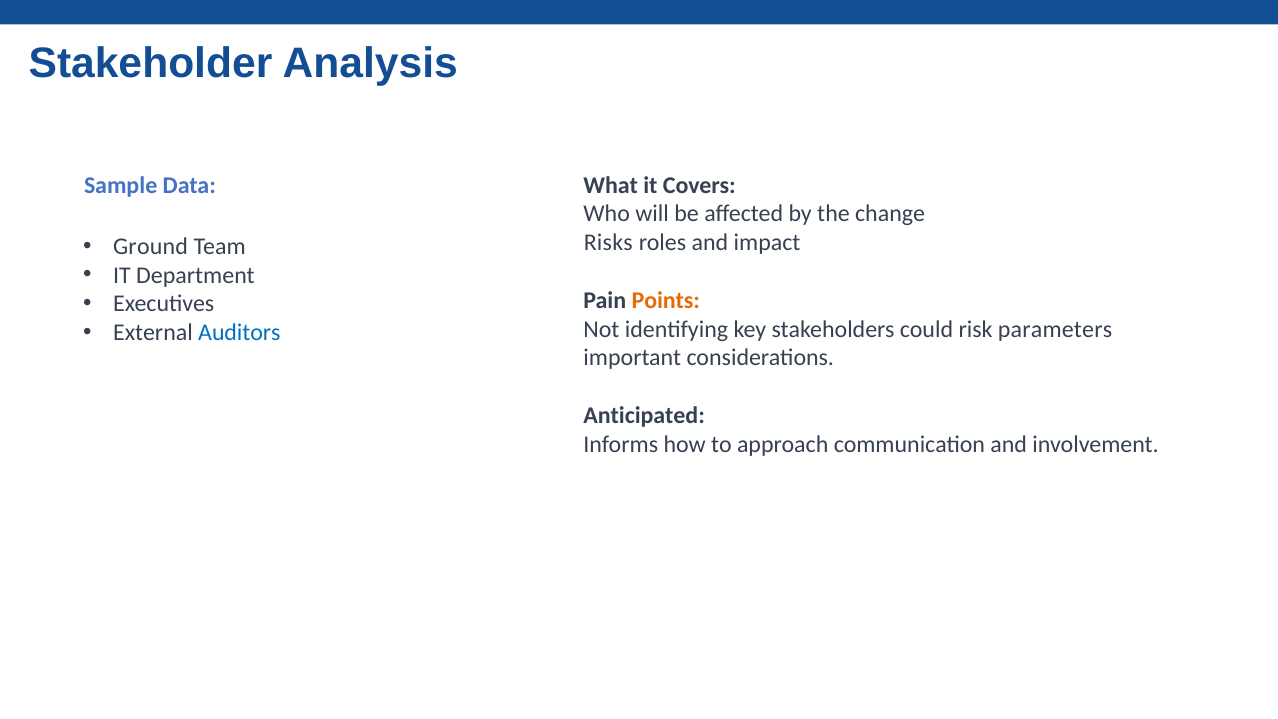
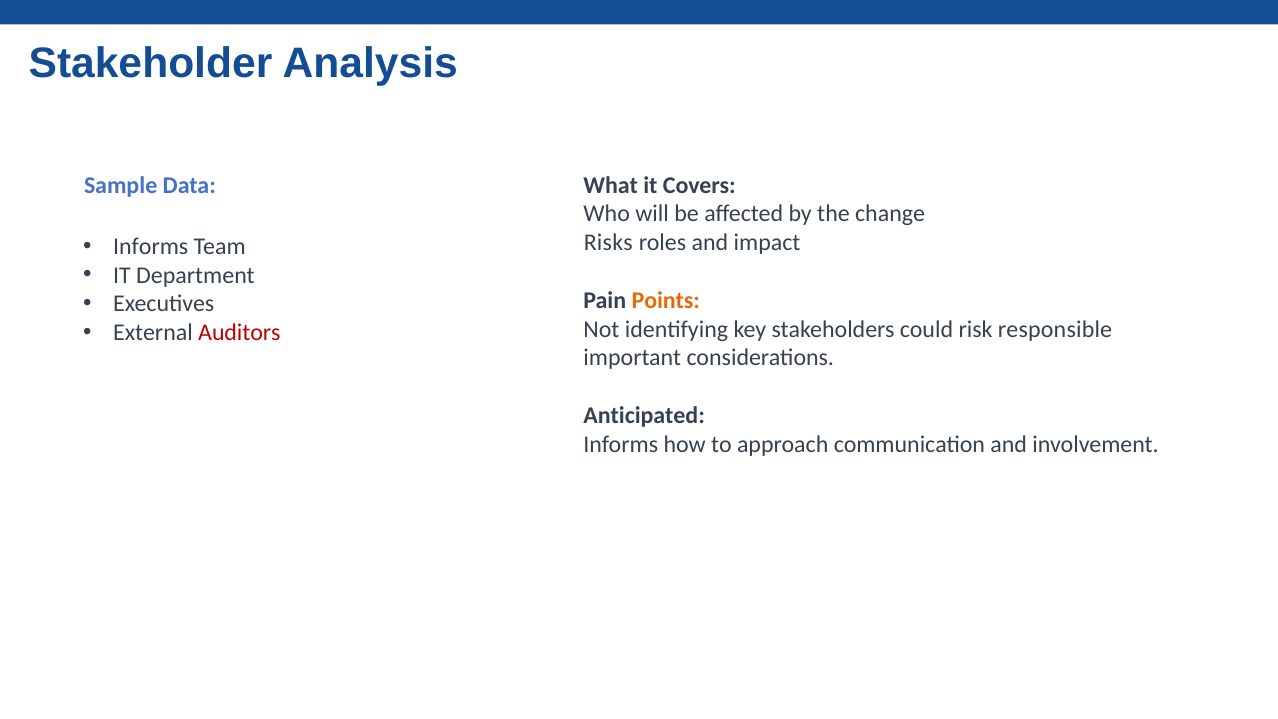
Ground at (151, 247): Ground -> Informs
parameters: parameters -> responsible
Auditors colour: blue -> red
